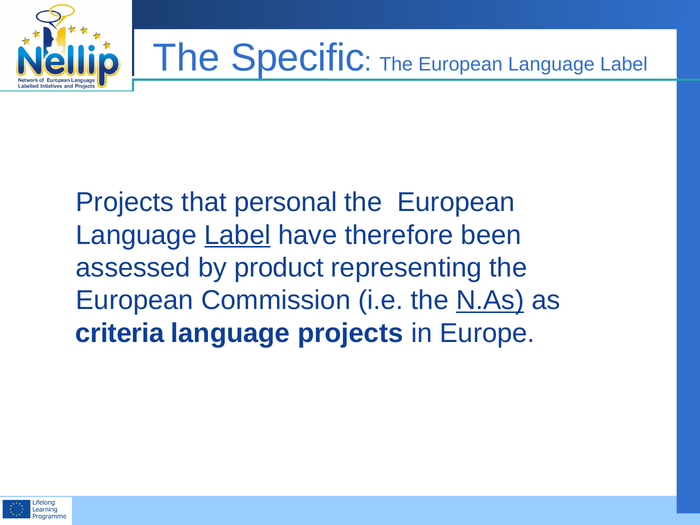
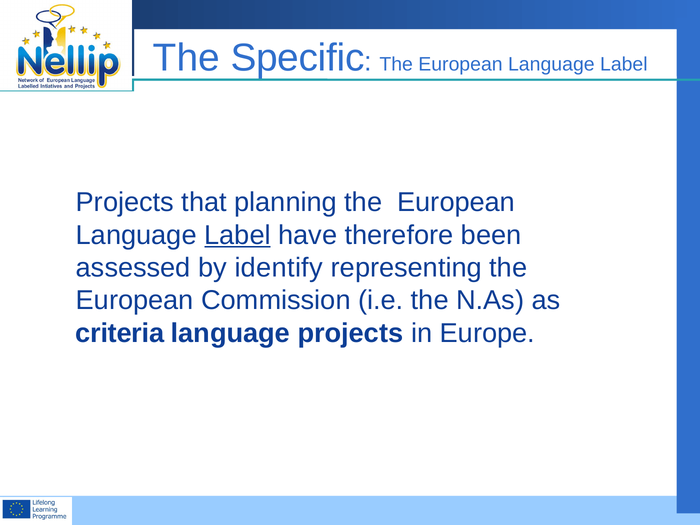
personal: personal -> planning
product: product -> identify
N.As underline: present -> none
